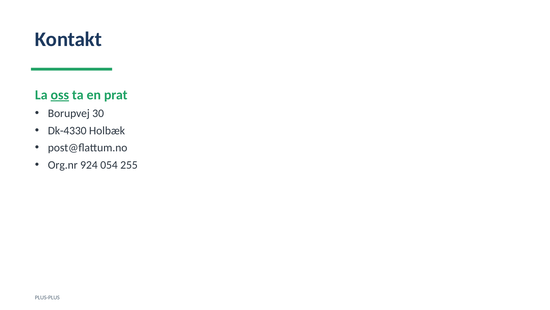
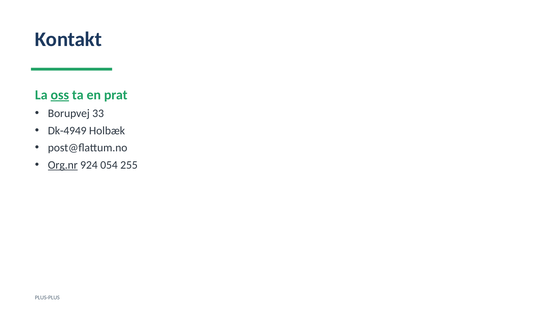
30: 30 -> 33
Dk-4330: Dk-4330 -> Dk-4949
Org.nr underline: none -> present
